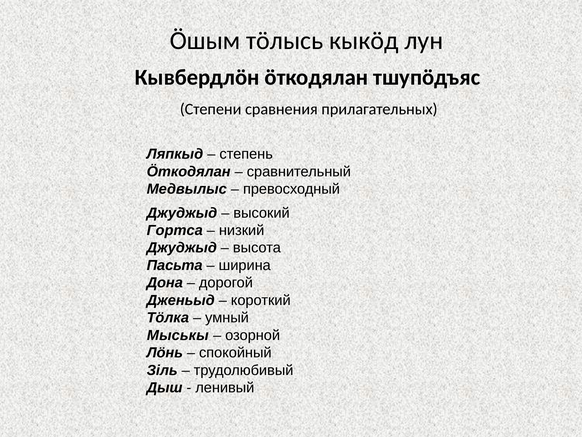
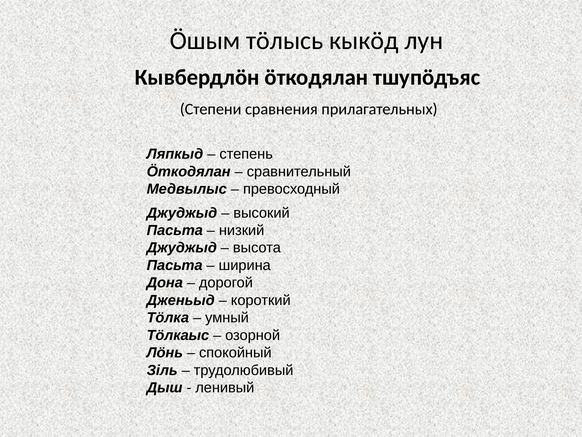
Гортса at (175, 230): Гортса -> Пасьта
Мыськы: Мыськы -> Тöлкаыс
